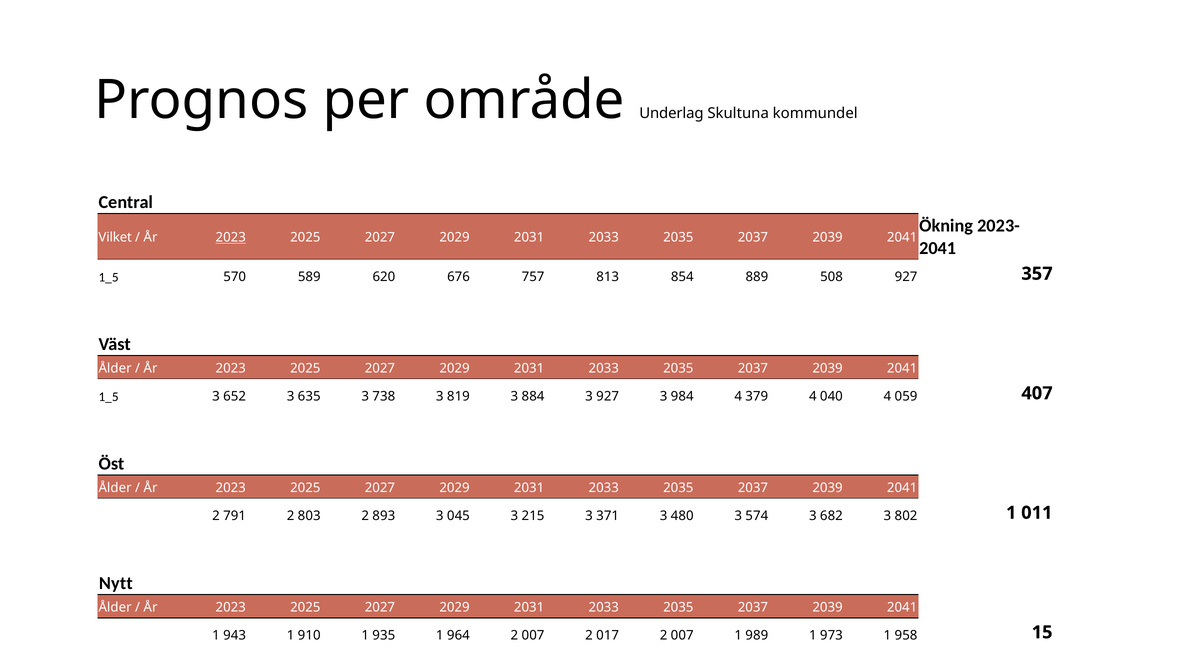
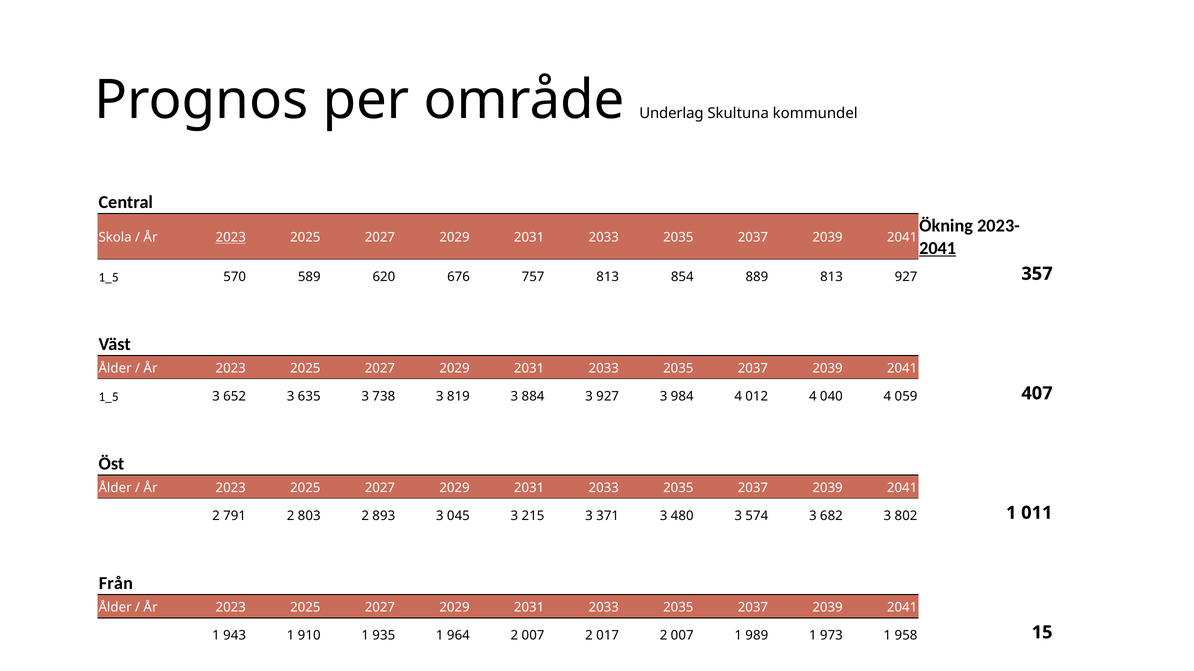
Vilket: Vilket -> Skola
2041 at (938, 249) underline: none -> present
889 508: 508 -> 813
379: 379 -> 012
Nytt: Nytt -> Från
